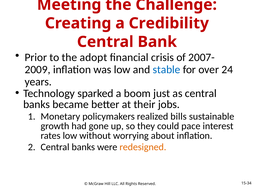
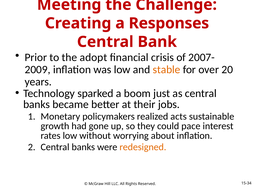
Credibility: Credibility -> Responses
stable colour: blue -> orange
24: 24 -> 20
bills: bills -> acts
